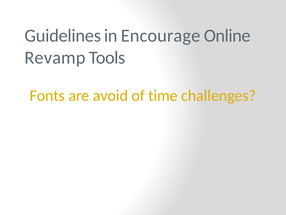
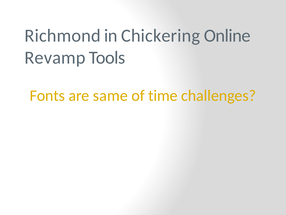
Guidelines: Guidelines -> Richmond
Encourage: Encourage -> Chickering
avoid: avoid -> same
